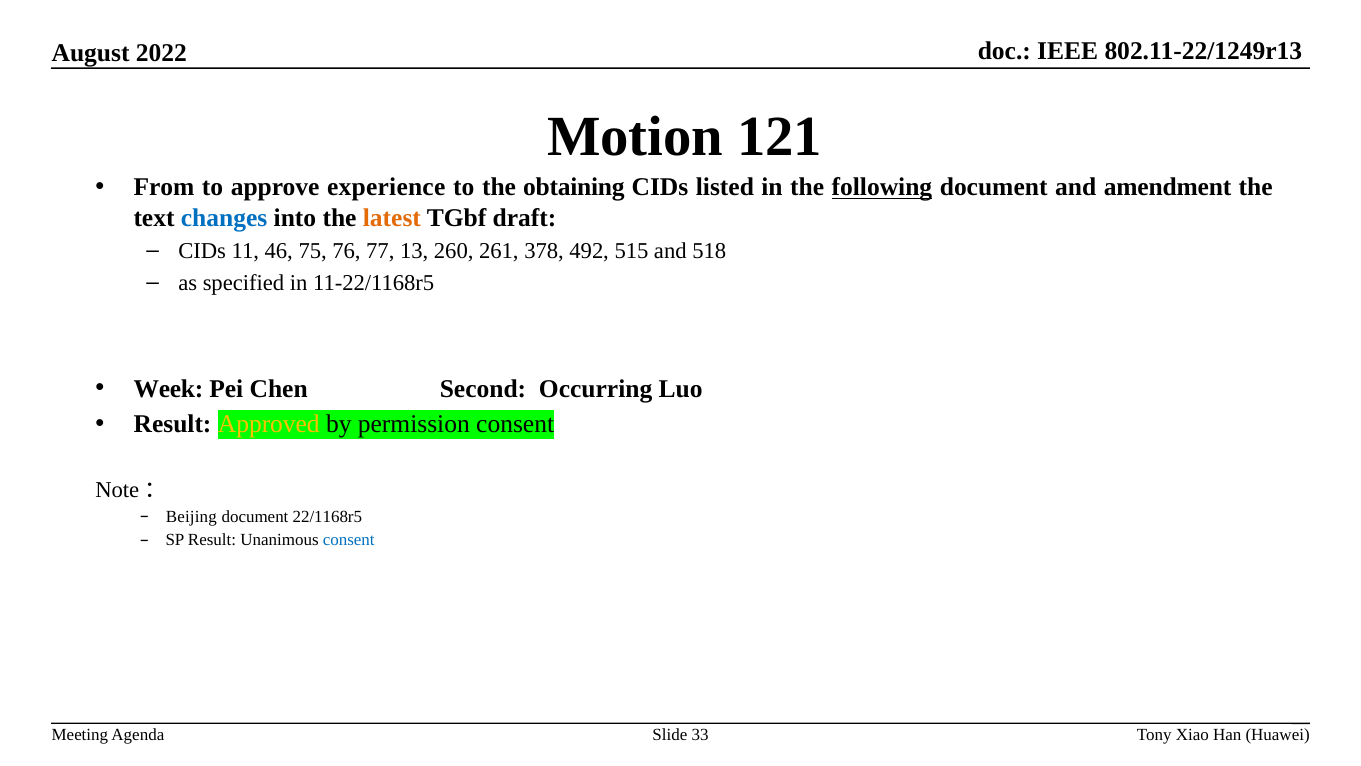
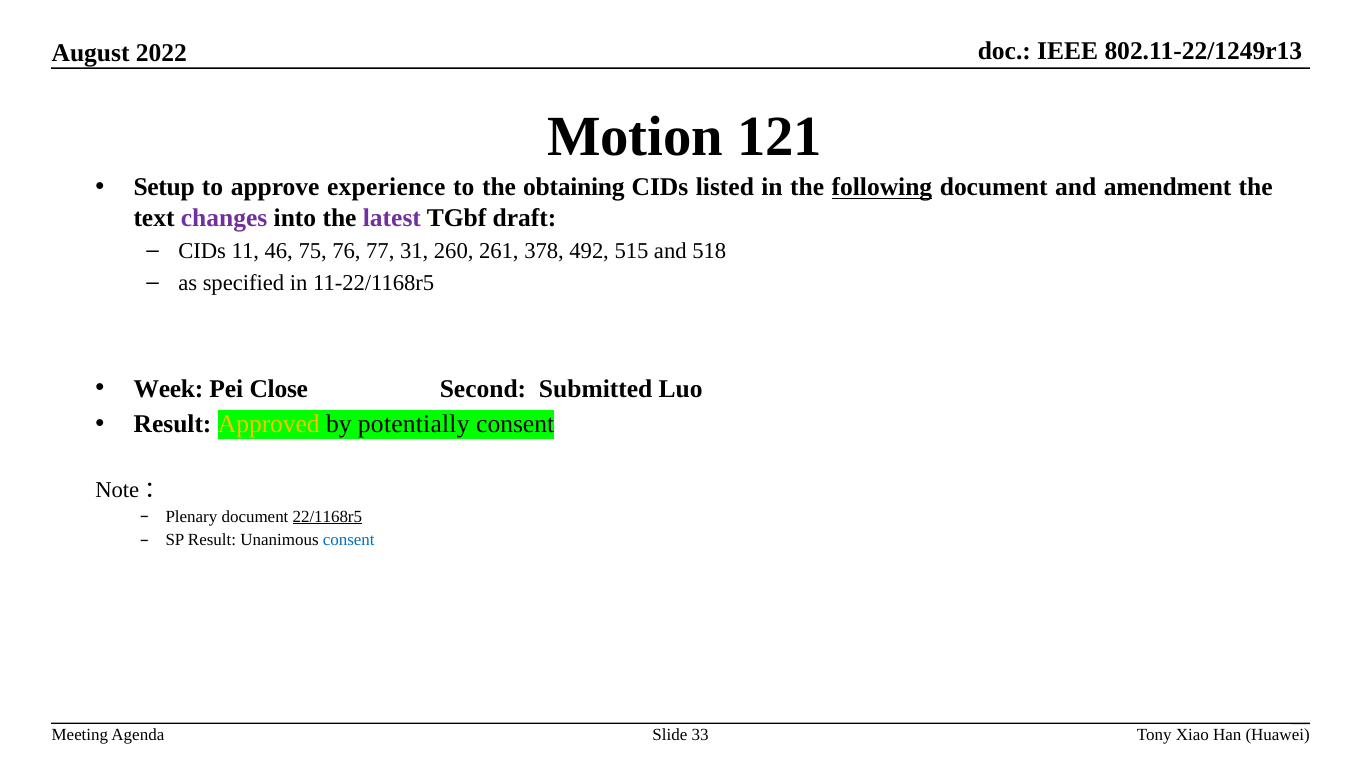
From: From -> Setup
changes colour: blue -> purple
latest colour: orange -> purple
13: 13 -> 31
Chen: Chen -> Close
Occurring: Occurring -> Submitted
permission: permission -> potentially
Beijing: Beijing -> Plenary
22/1168r5 underline: none -> present
